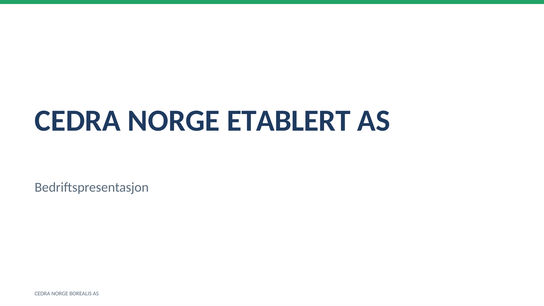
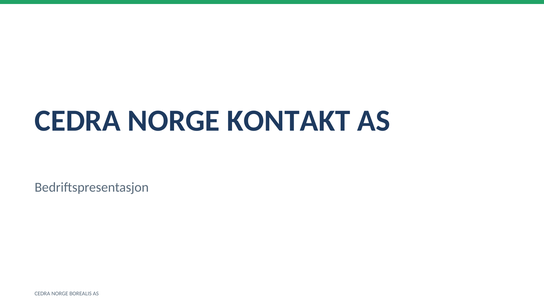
ETABLERT: ETABLERT -> KONTAKT
